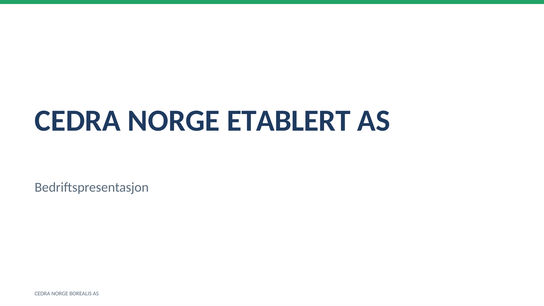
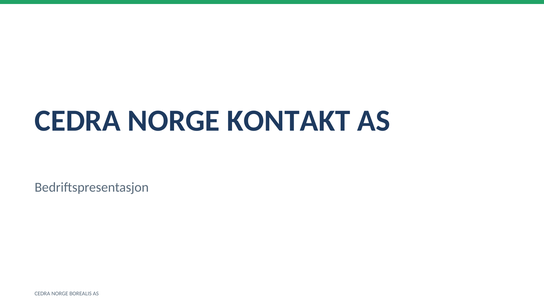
ETABLERT: ETABLERT -> KONTAKT
